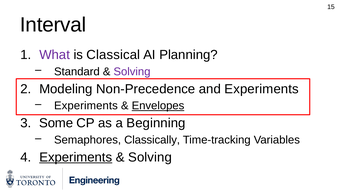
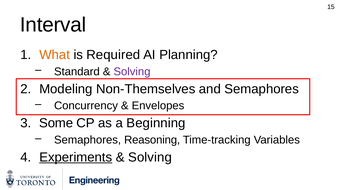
What colour: purple -> orange
Classical: Classical -> Required
Non-Precedence: Non-Precedence -> Non-Themselves
and Experiments: Experiments -> Semaphores
Experiments at (86, 106): Experiments -> Concurrency
Envelopes underline: present -> none
Classically: Classically -> Reasoning
